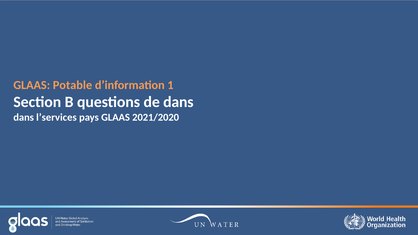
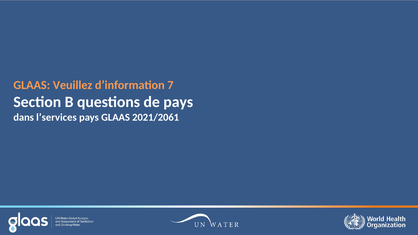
Potable: Potable -> Veuillez
1: 1 -> 7
de dans: dans -> pays
2021/2020: 2021/2020 -> 2021/2061
